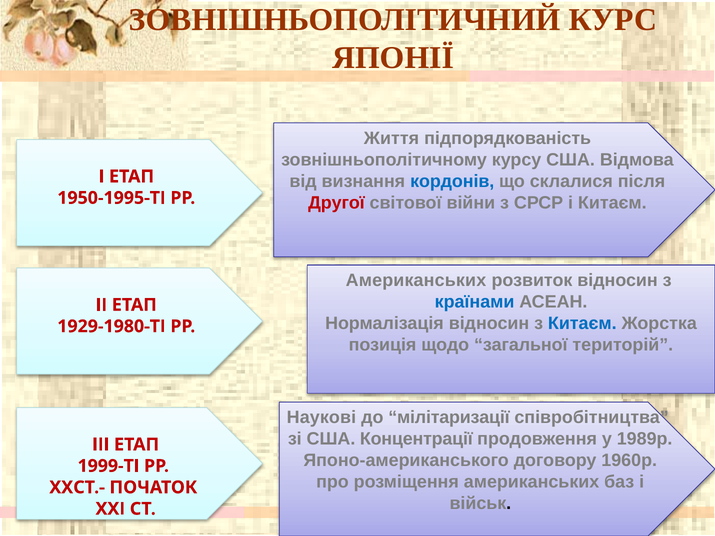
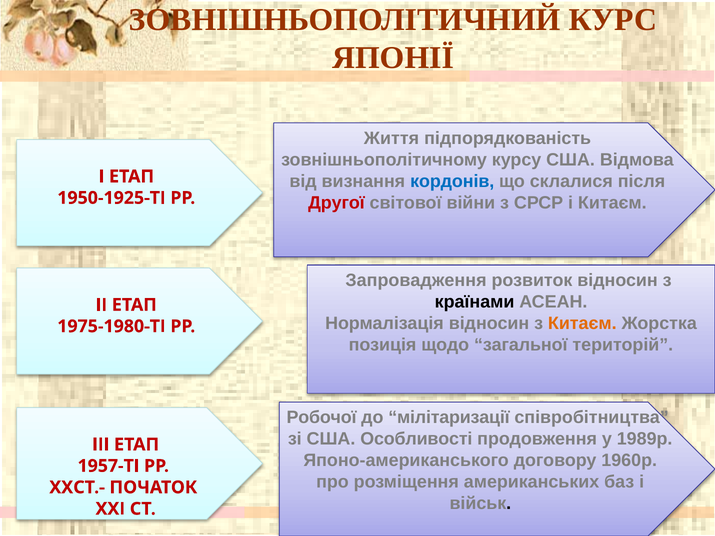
1950-1995-ТІ: 1950-1995-ТІ -> 1950-1925-ТІ
Американських at (416, 281): Американських -> Запровадження
країнами colour: blue -> black
Китаєм at (582, 324) colour: blue -> orange
1929-1980-ТІ: 1929-1980-ТІ -> 1975-1980-ТІ
Наукові: Наукові -> Робочої
Концентрації: Концентрації -> Особливості
1999-ТІ: 1999-ТІ -> 1957-ТІ
